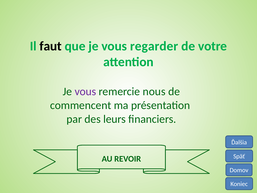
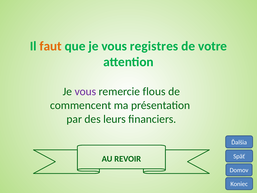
faut colour: black -> orange
regarder: regarder -> registres
nous: nous -> flous
